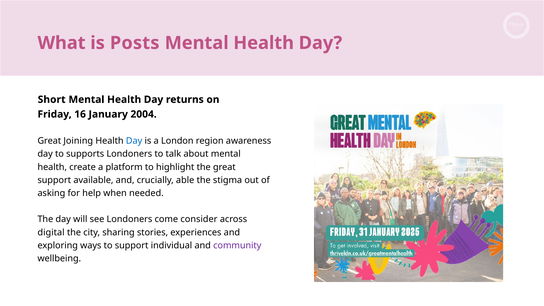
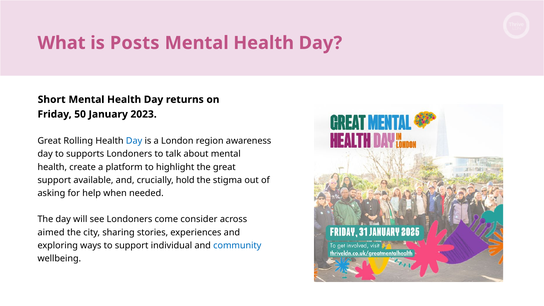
16: 16 -> 50
2004: 2004 -> 2023
Joining: Joining -> Rolling
able: able -> hold
digital: digital -> aimed
community colour: purple -> blue
